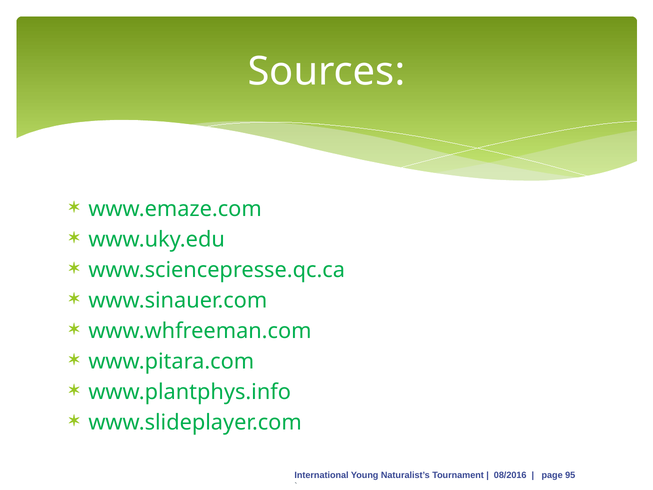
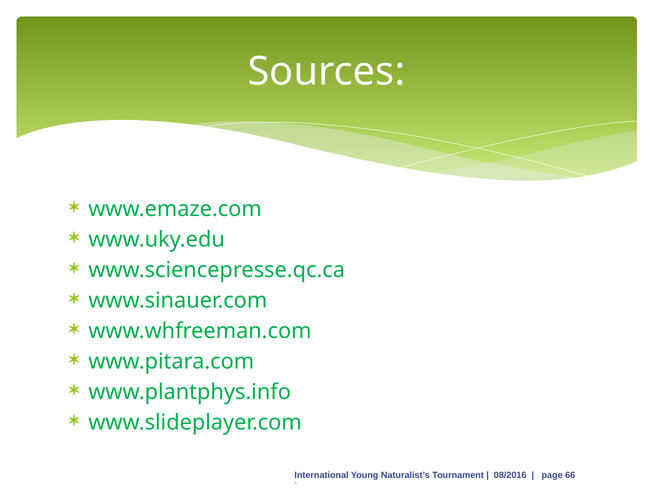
95: 95 -> 66
